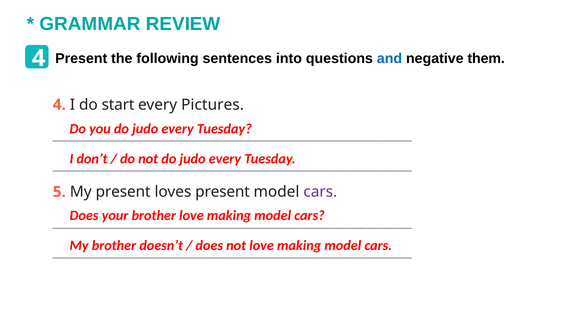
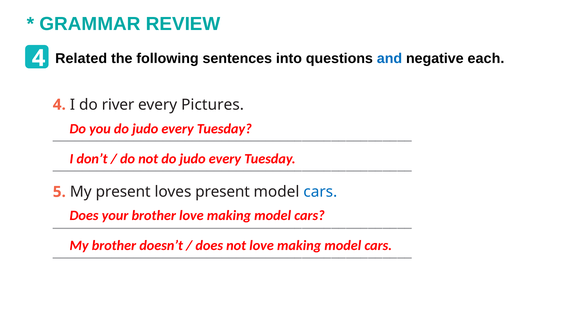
4 Present: Present -> Related
them: them -> each
start: start -> river
cars at (320, 192) colour: purple -> blue
